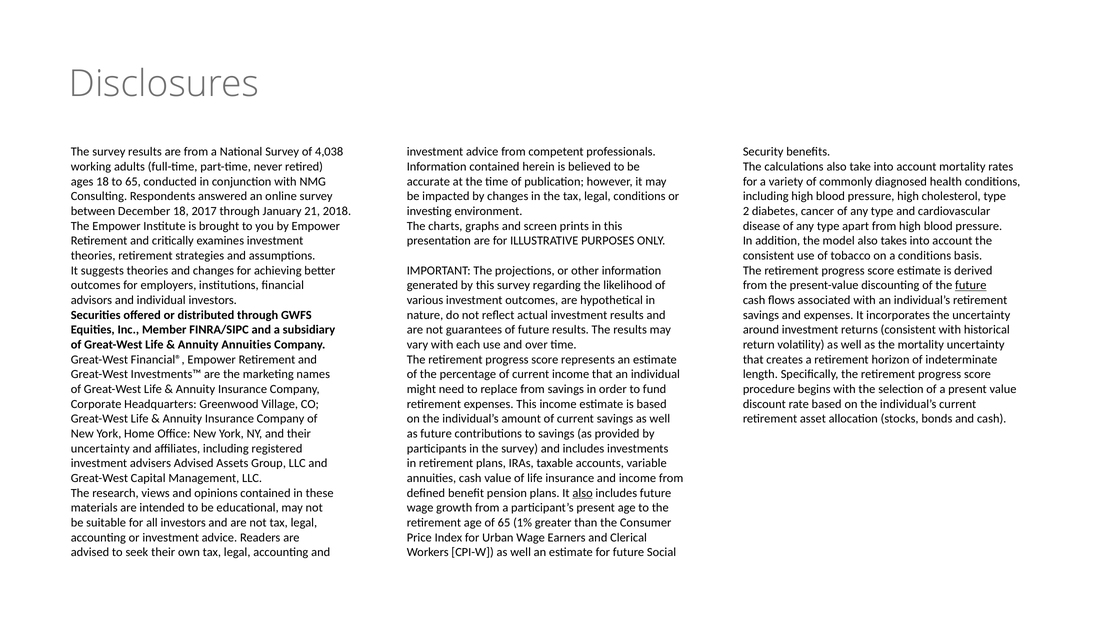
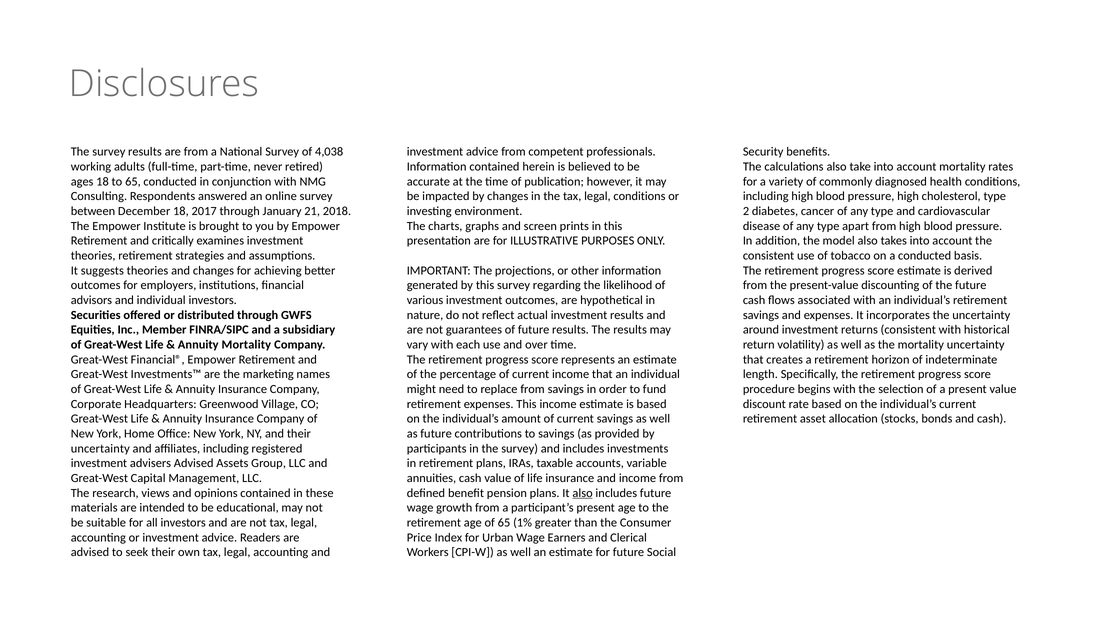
a conditions: conditions -> conducted
future at (971, 285) underline: present -> none
Annuity Annuities: Annuities -> Mortality
